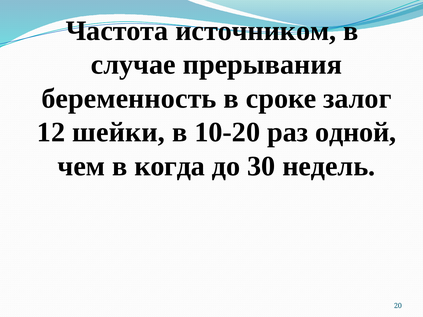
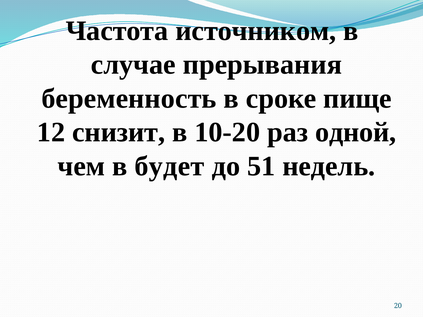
залог: залог -> пище
шейки: шейки -> снизит
когда: когда -> будет
30: 30 -> 51
